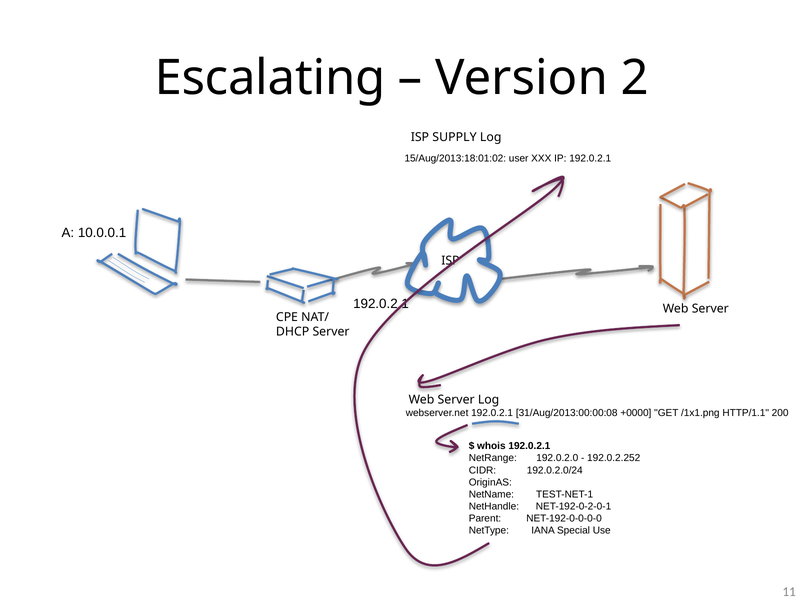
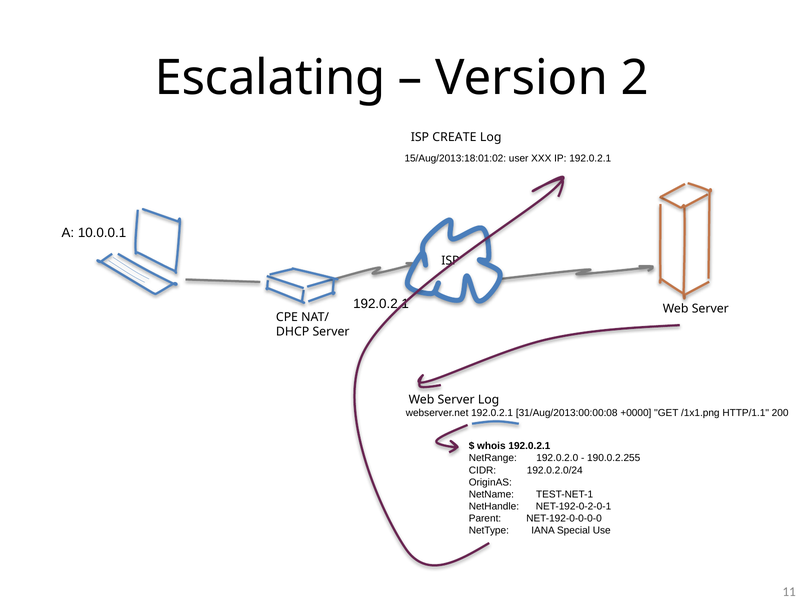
SUPPLY: SUPPLY -> CREATE
192.0.2.252: 192.0.2.252 -> 190.0.2.255
